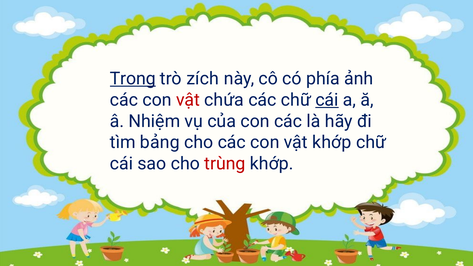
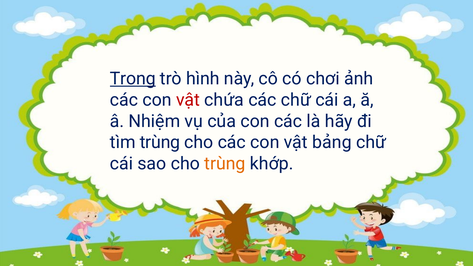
zích: zích -> hình
phía: phía -> chơi
cái at (327, 100) underline: present -> none
tìm bảng: bảng -> trùng
vật khớp: khớp -> bảng
trùng at (225, 164) colour: red -> orange
